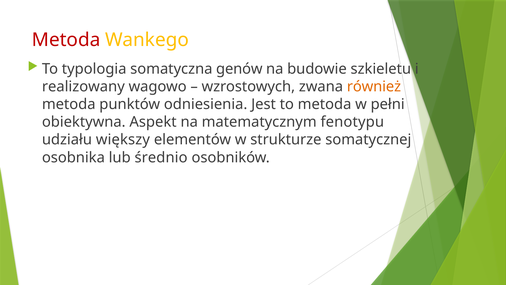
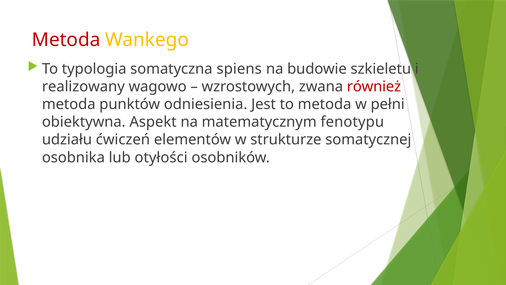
genów: genów -> spiens
również colour: orange -> red
większy: większy -> ćwiczeń
średnio: średnio -> otyłości
